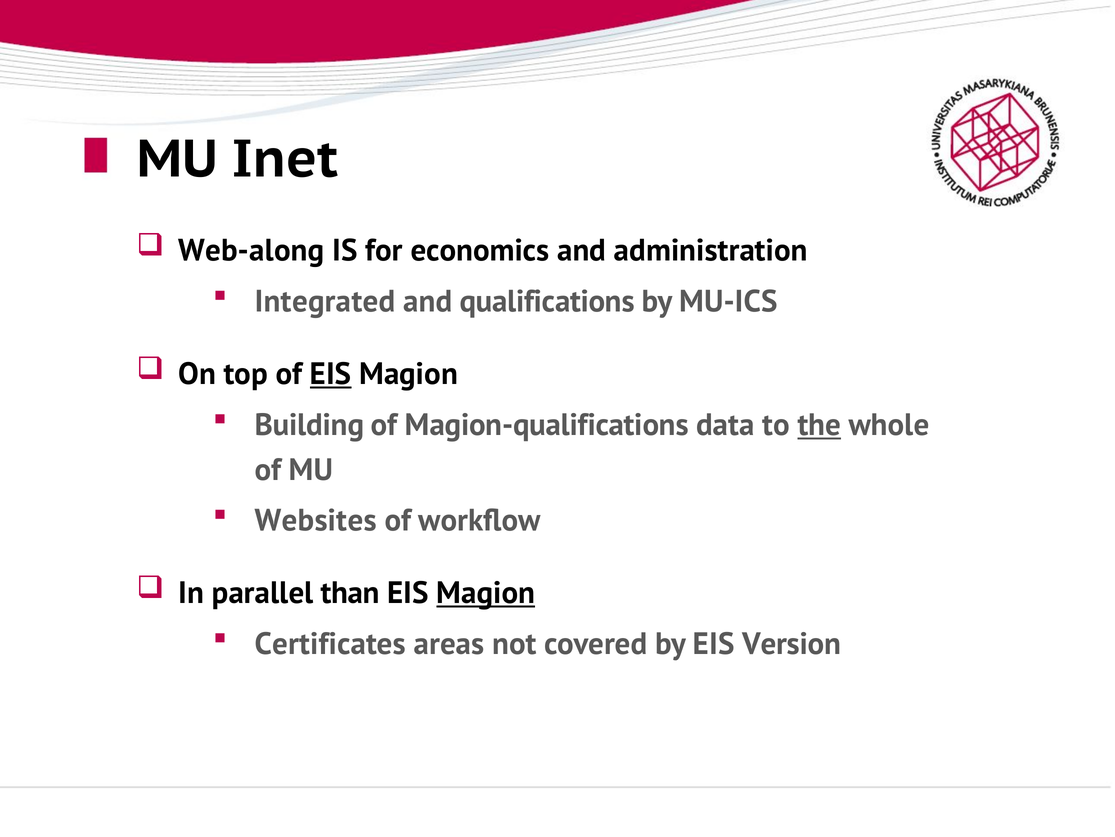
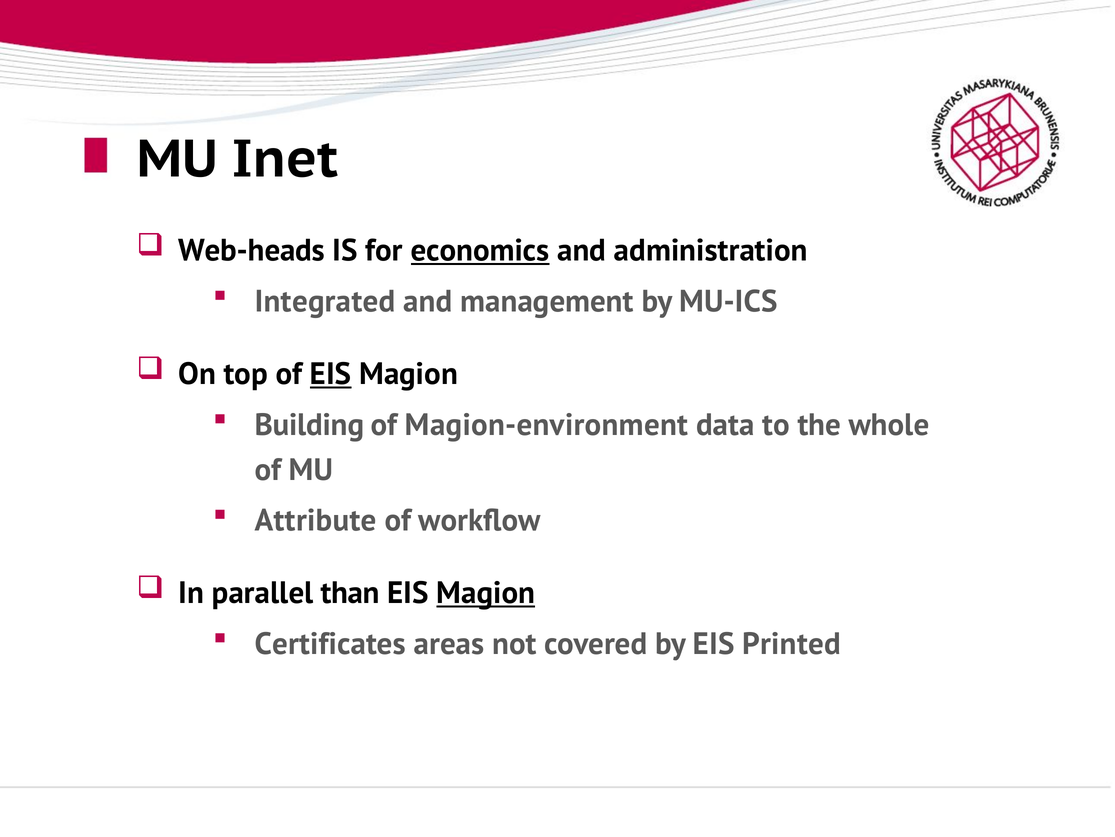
Web-along: Web-along -> Web-heads
economics underline: none -> present
qualifications: qualifications -> management
Magion-qualifications: Magion-qualifications -> Magion-environment
the underline: present -> none
Websites: Websites -> Attribute
Version: Version -> Printed
